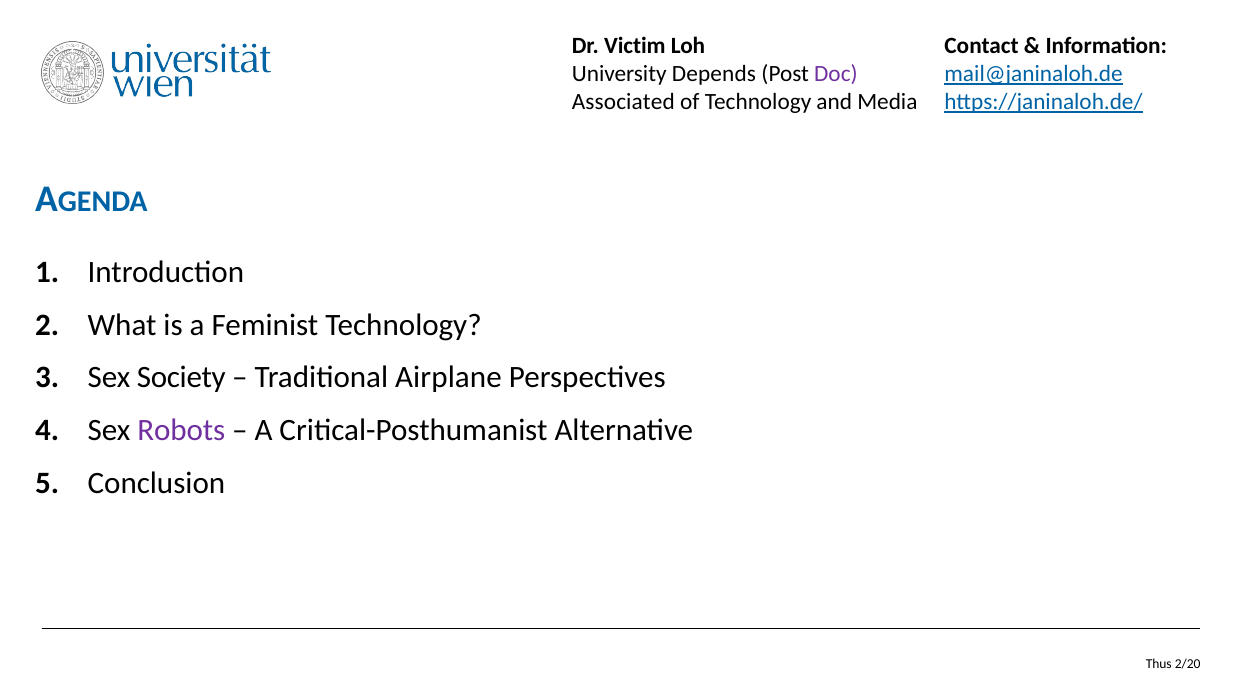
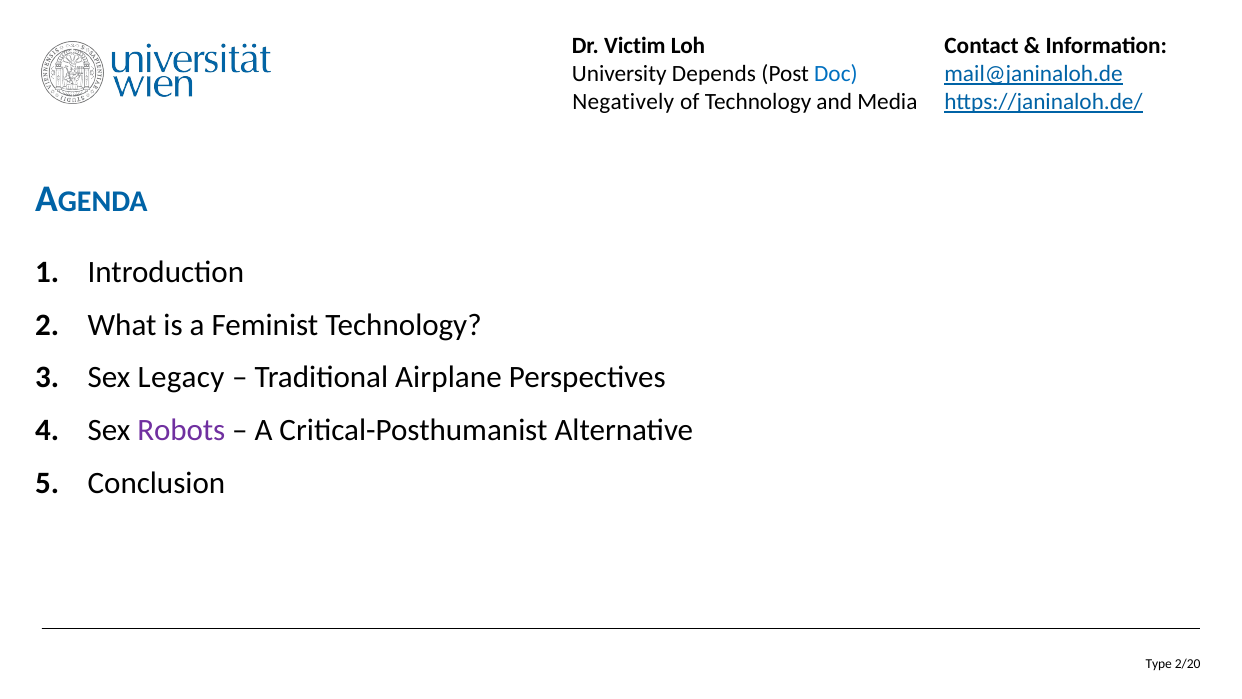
Doc colour: purple -> blue
Associated: Associated -> Negatively
Society: Society -> Legacy
Thus: Thus -> Type
